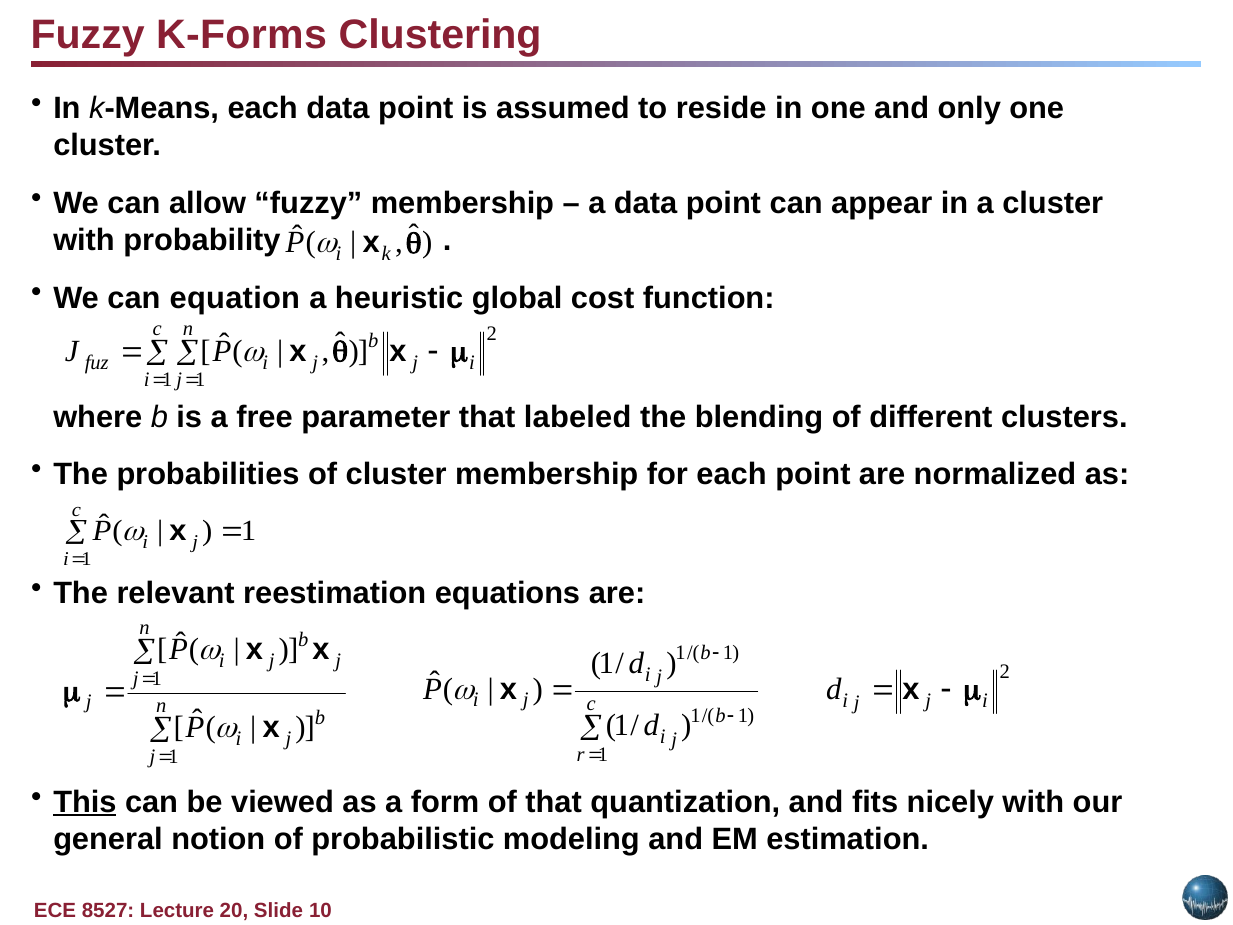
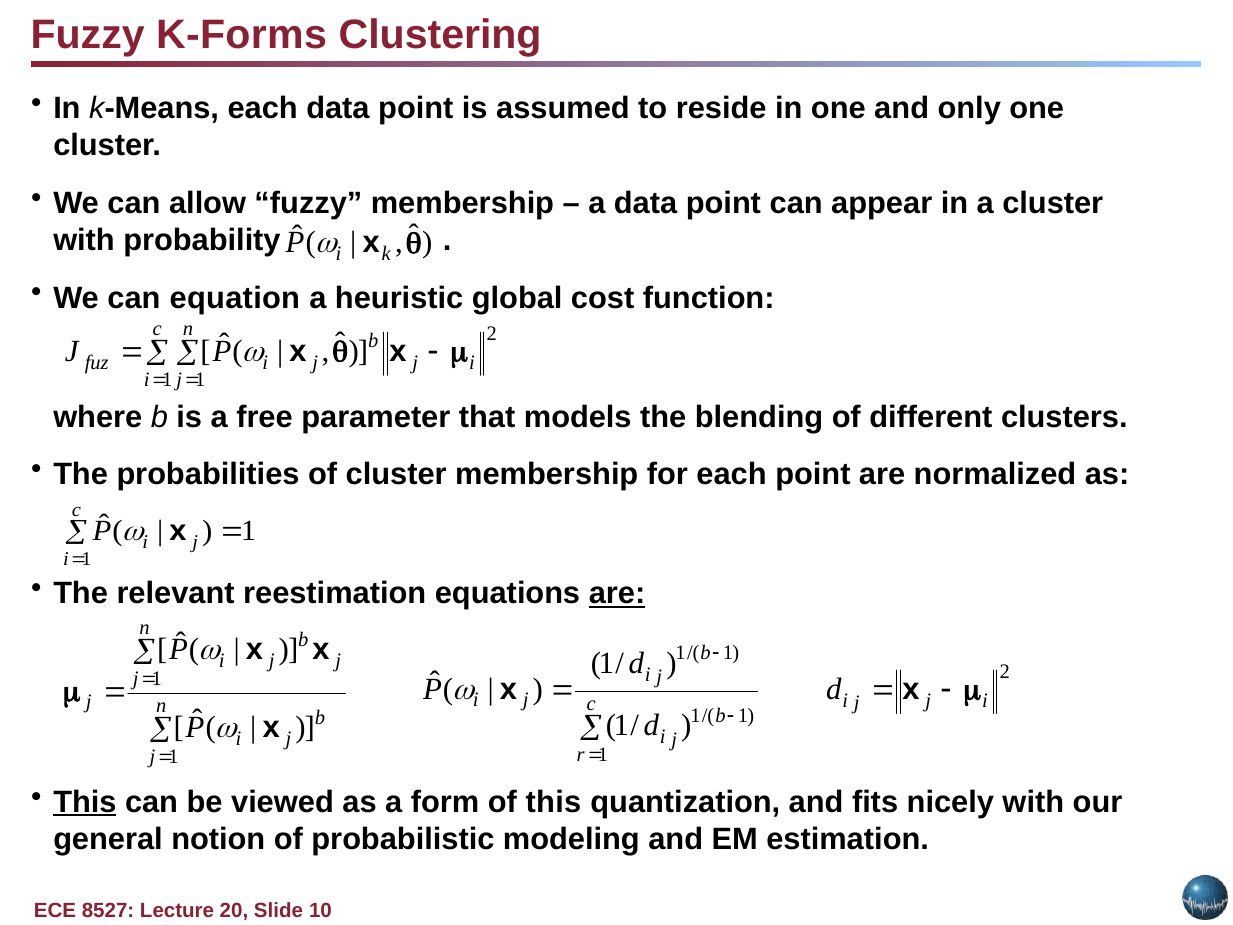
labeled: labeled -> models
are at (617, 594) underline: none -> present
of that: that -> this
